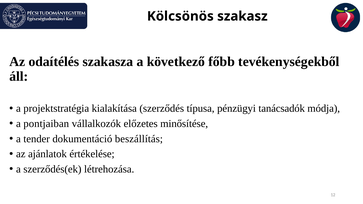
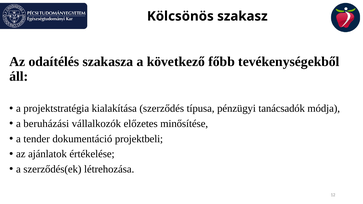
pontjaiban: pontjaiban -> beruházási
beszállítás: beszállítás -> projektbeli
